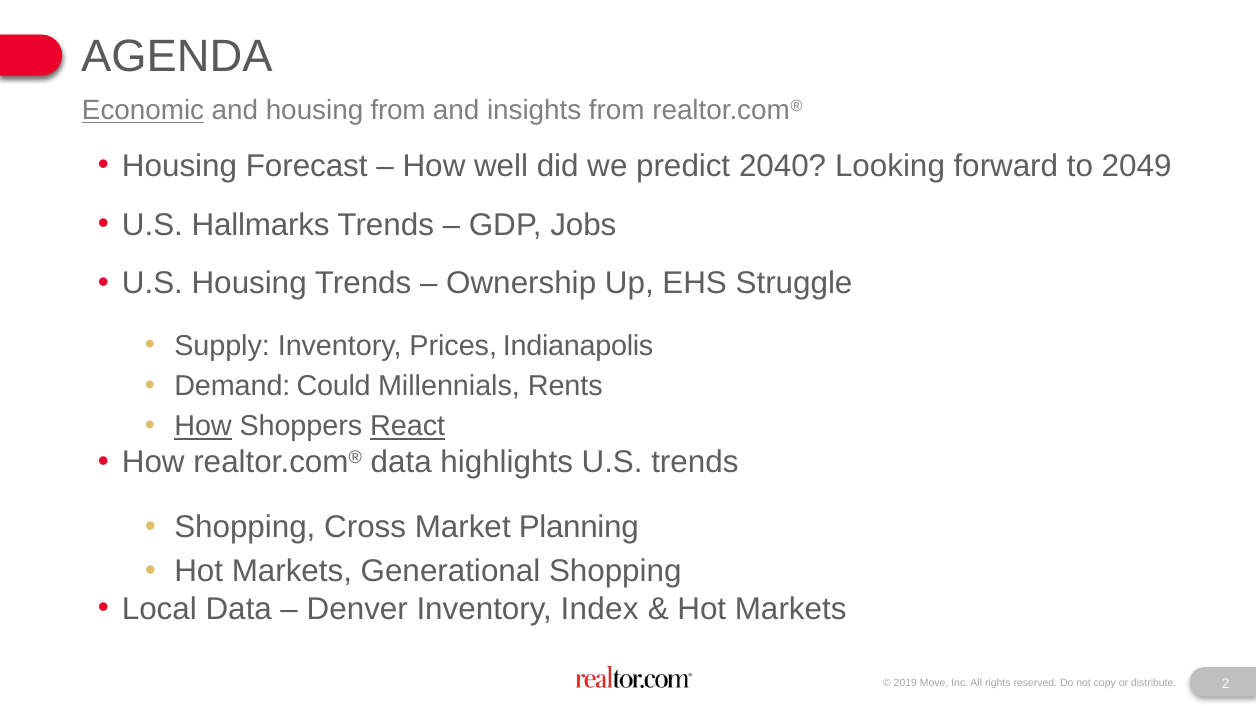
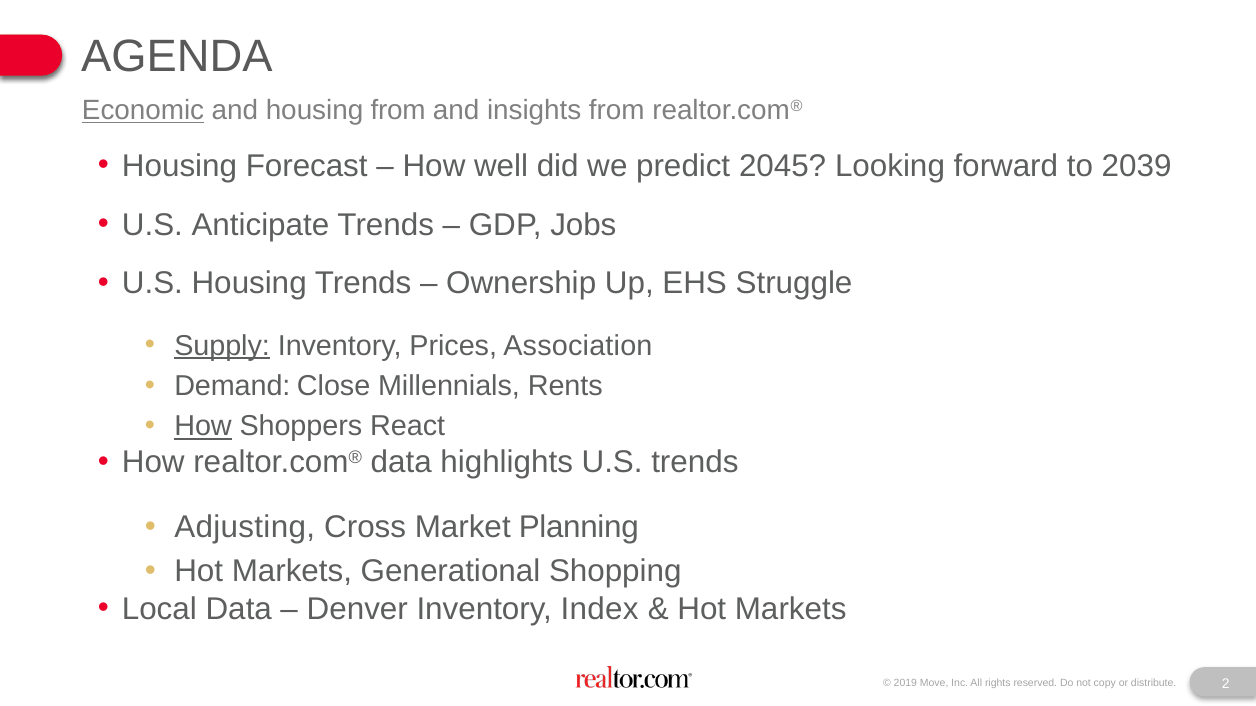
2040: 2040 -> 2045
2049: 2049 -> 2039
Hallmarks: Hallmarks -> Anticipate
Supply underline: none -> present
Indianapolis: Indianapolis -> Association
Could: Could -> Close
React underline: present -> none
Shopping at (245, 528): Shopping -> Adjusting
